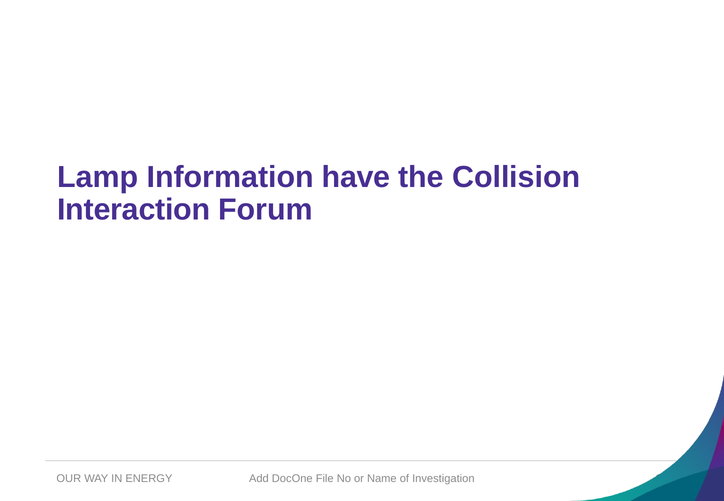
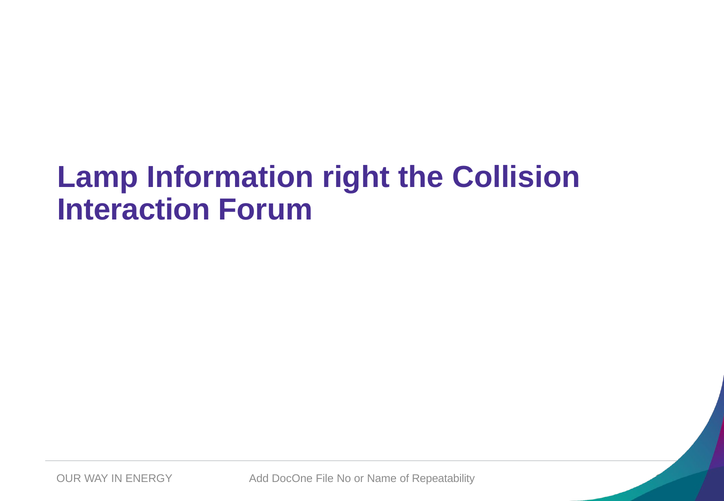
have: have -> right
Investigation: Investigation -> Repeatability
